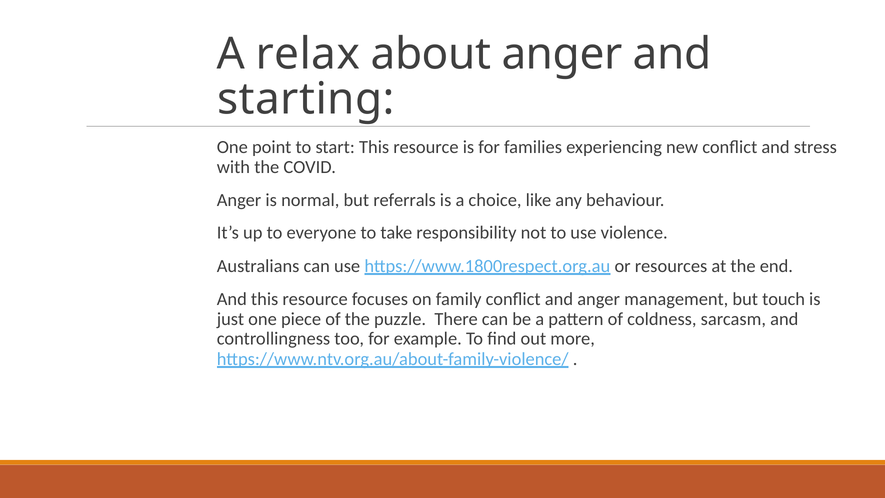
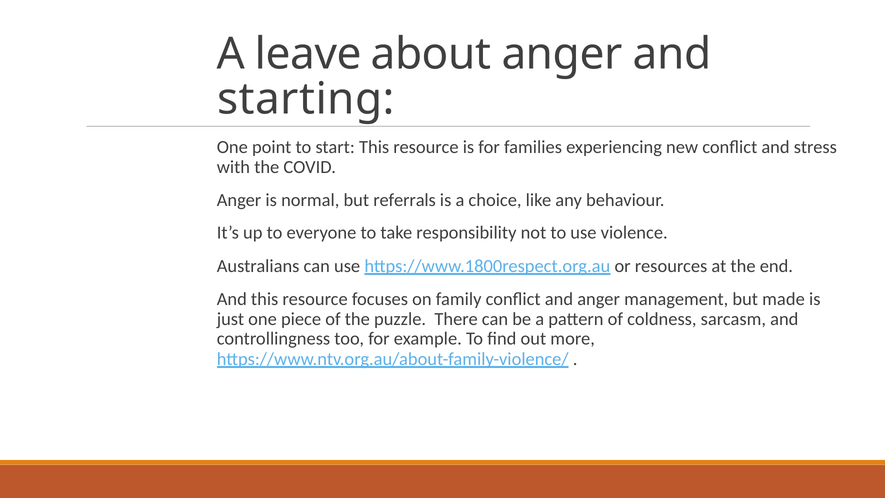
relax: relax -> leave
touch: touch -> made
